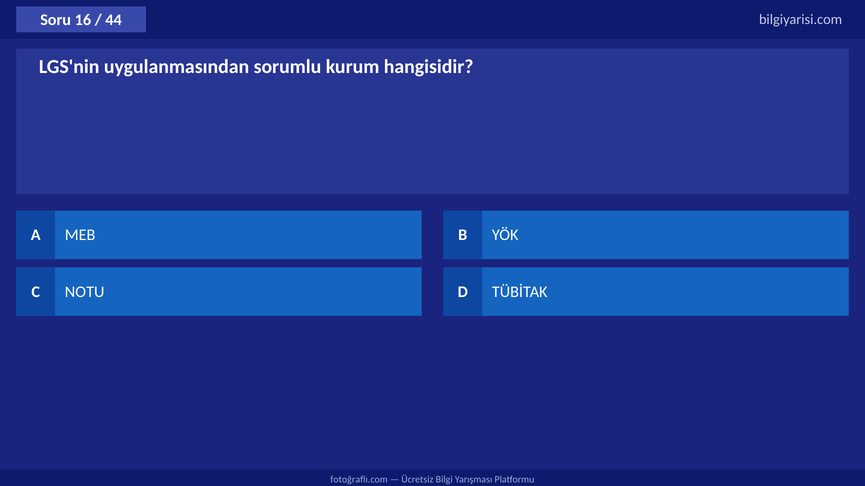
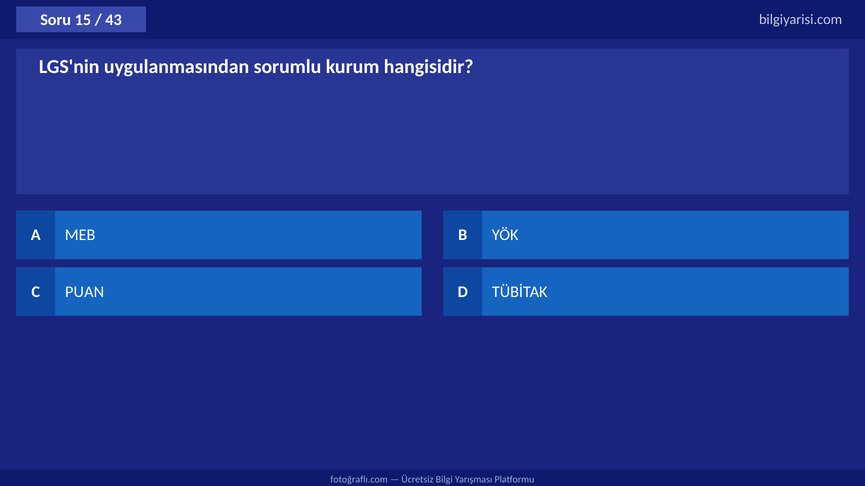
16: 16 -> 15
44: 44 -> 43
NOTU: NOTU -> PUAN
